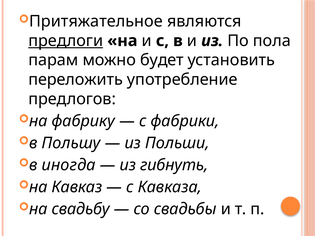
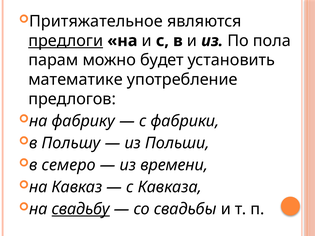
переложить: переложить -> математике
иногда: иногда -> семеро
гибнуть: гибнуть -> времени
свадьбу underline: none -> present
